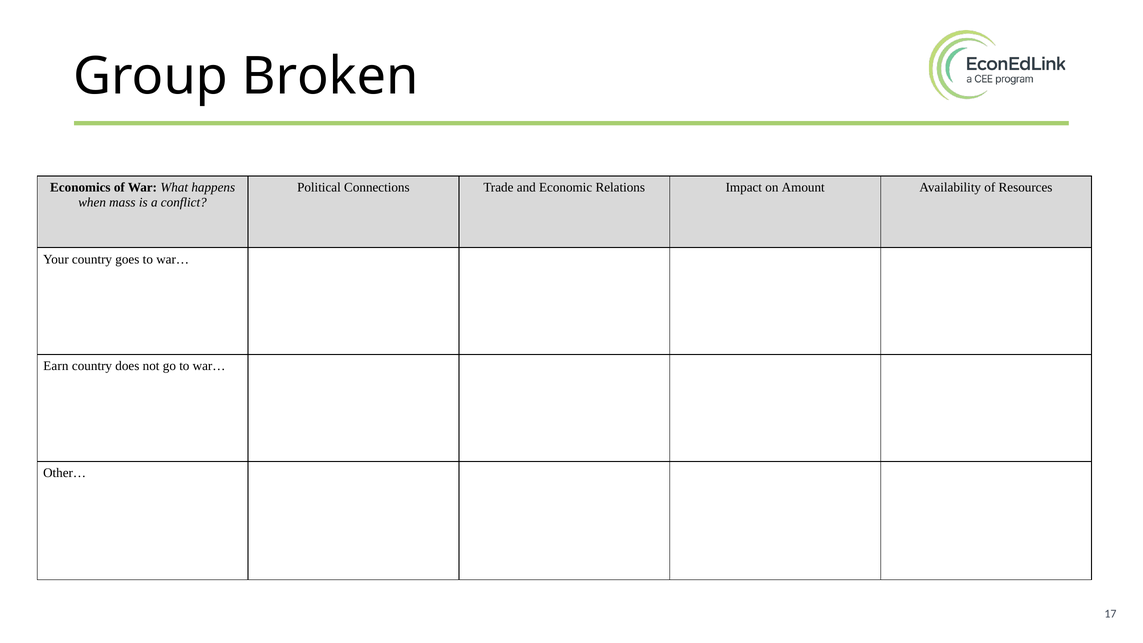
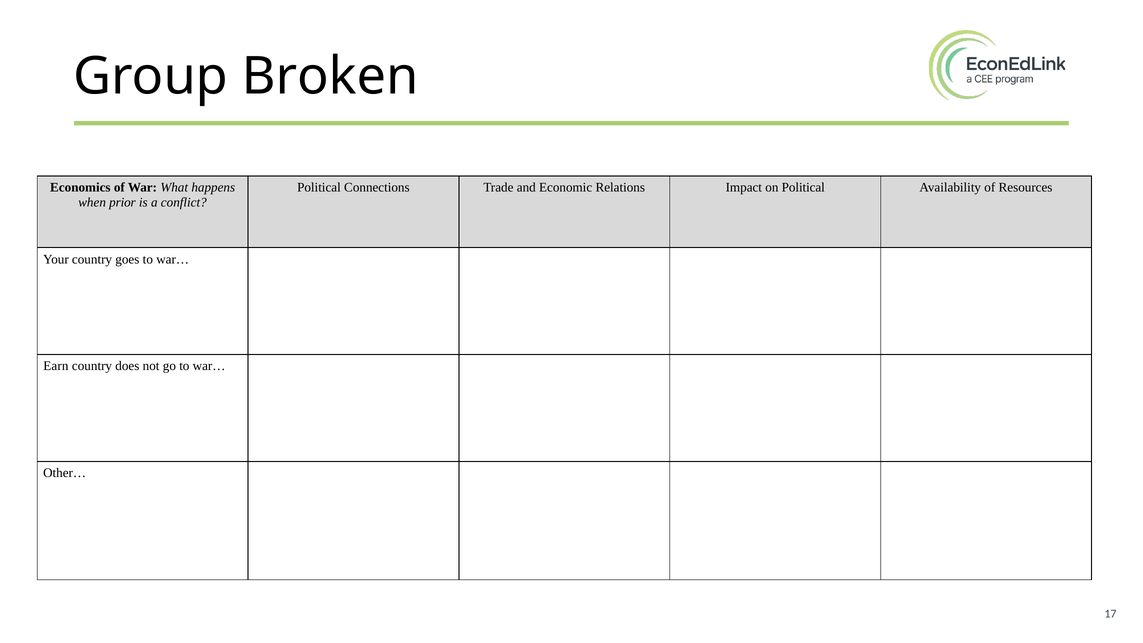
on Amount: Amount -> Political
mass: mass -> prior
